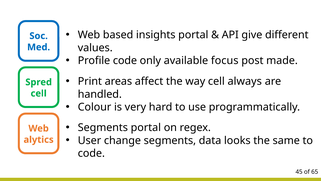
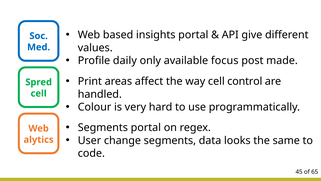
Profile code: code -> daily
always: always -> control
